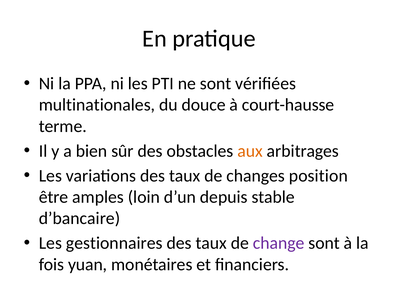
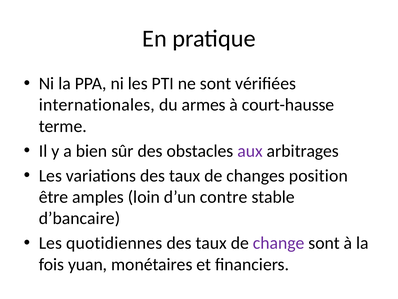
multinationales: multinationales -> internationales
douce: douce -> armes
aux colour: orange -> purple
depuis: depuis -> contre
gestionnaires: gestionnaires -> quotidiennes
